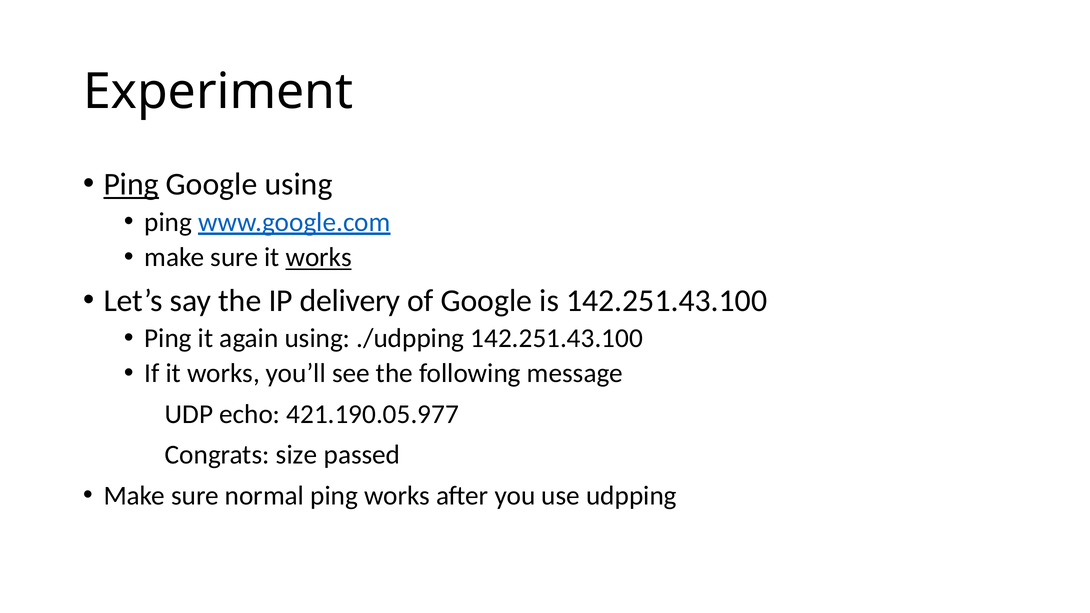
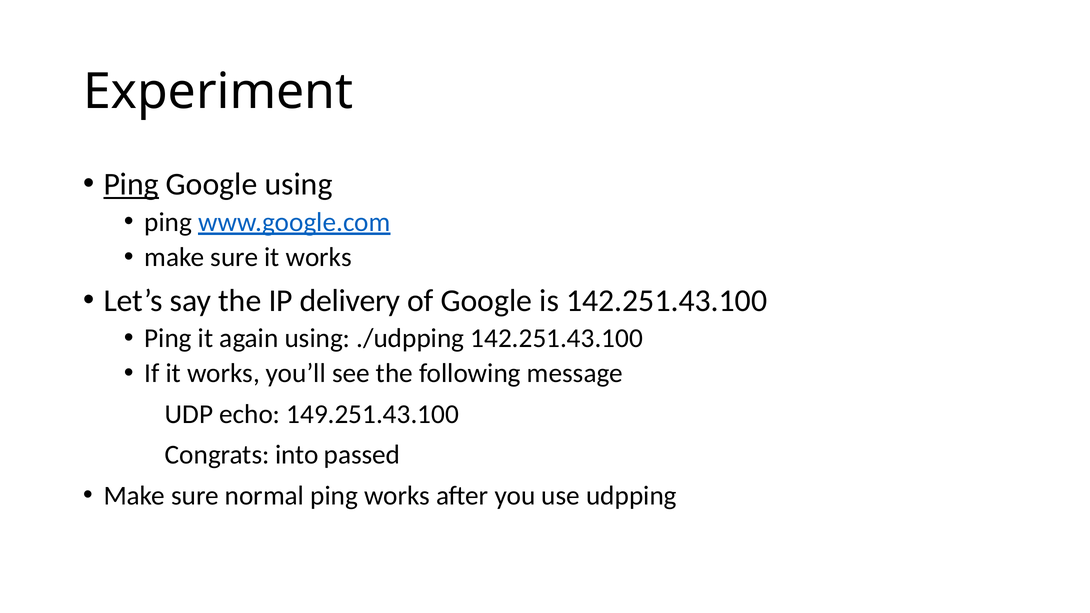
works at (319, 257) underline: present -> none
421.190.05.977: 421.190.05.977 -> 149.251.43.100
size: size -> into
